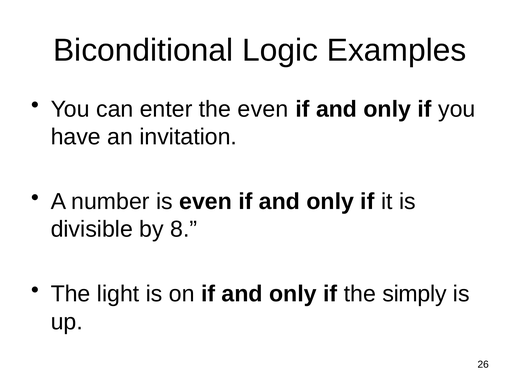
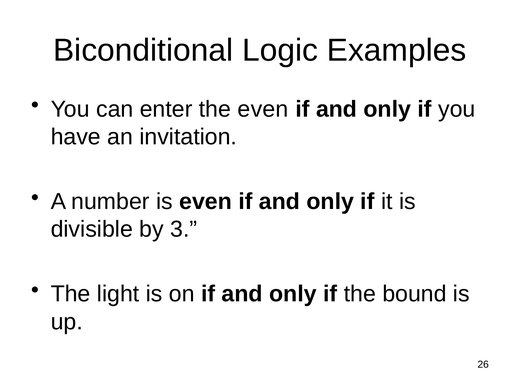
8: 8 -> 3
simply: simply -> bound
